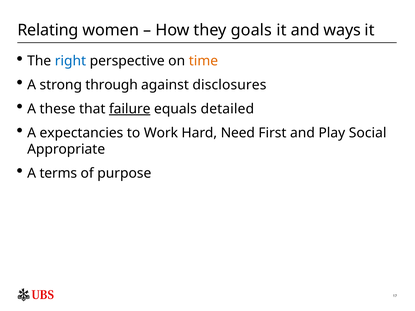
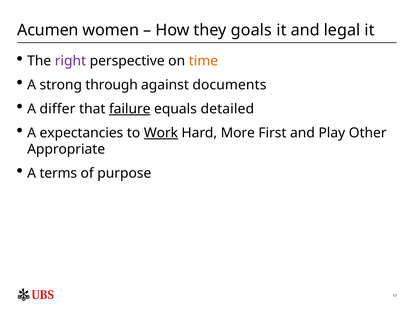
Relating: Relating -> Acumen
ways: ways -> legal
right colour: blue -> purple
disclosures: disclosures -> documents
these: these -> differ
Work underline: none -> present
Need: Need -> More
Social: Social -> Other
